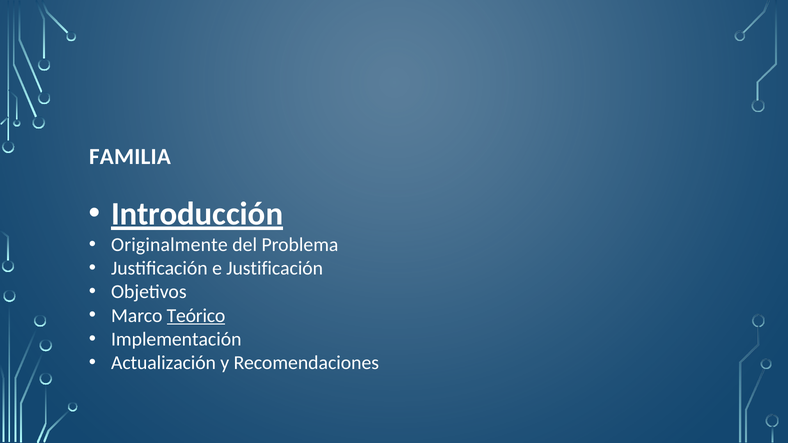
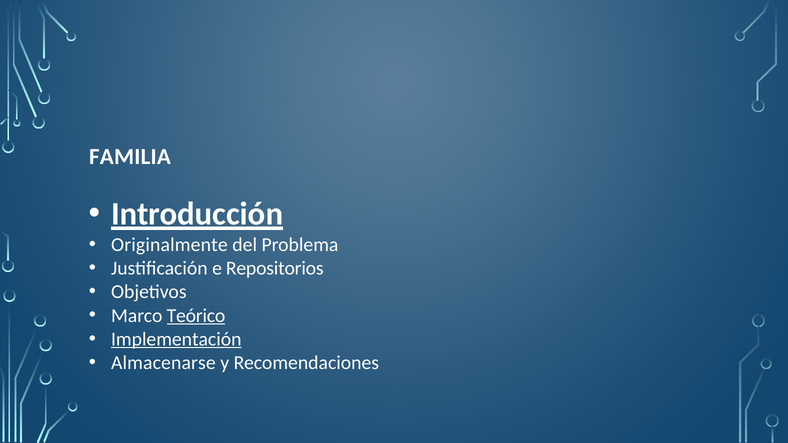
e Justificación: Justificación -> Repositorios
Implementación underline: none -> present
Actualización: Actualización -> Almacenarse
